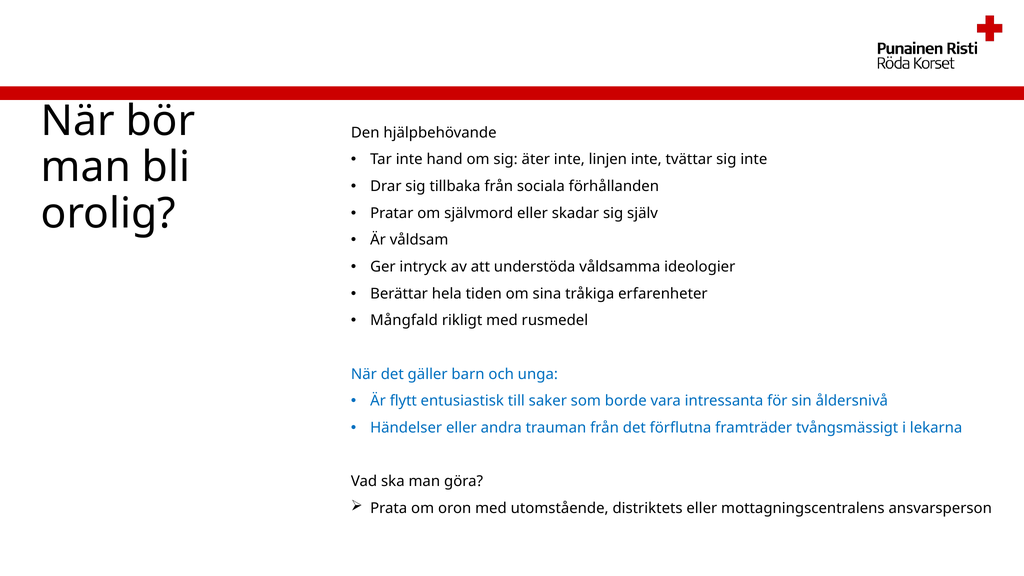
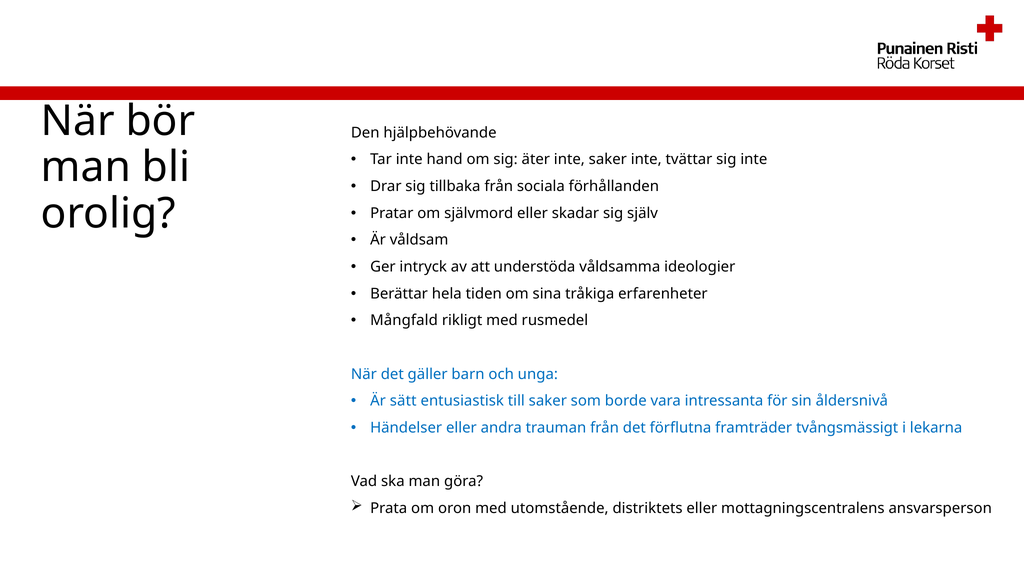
inte linjen: linjen -> saker
flytt: flytt -> sätt
